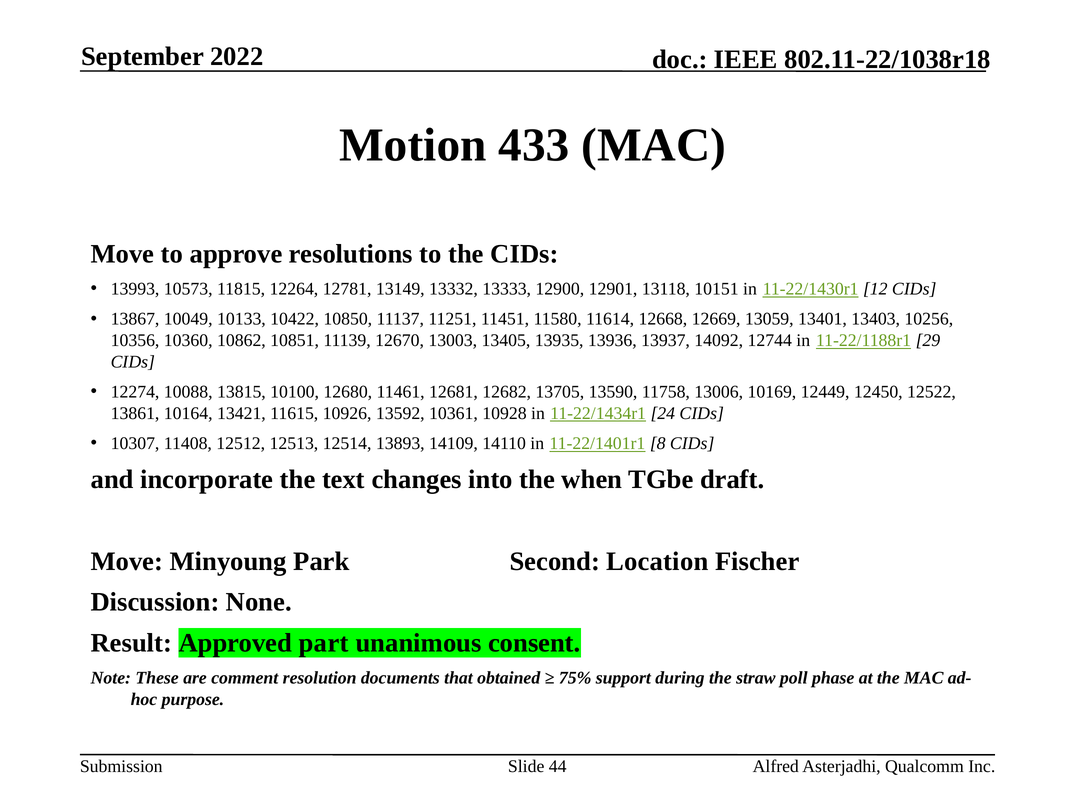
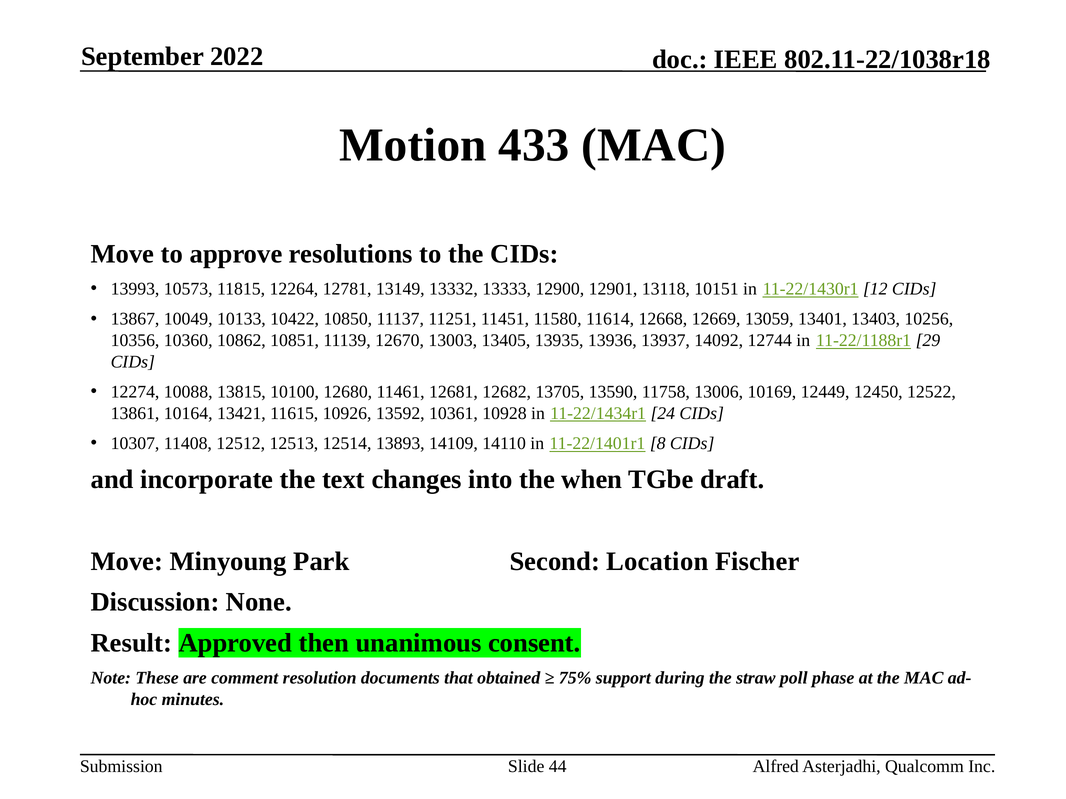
part: part -> then
purpose: purpose -> minutes
